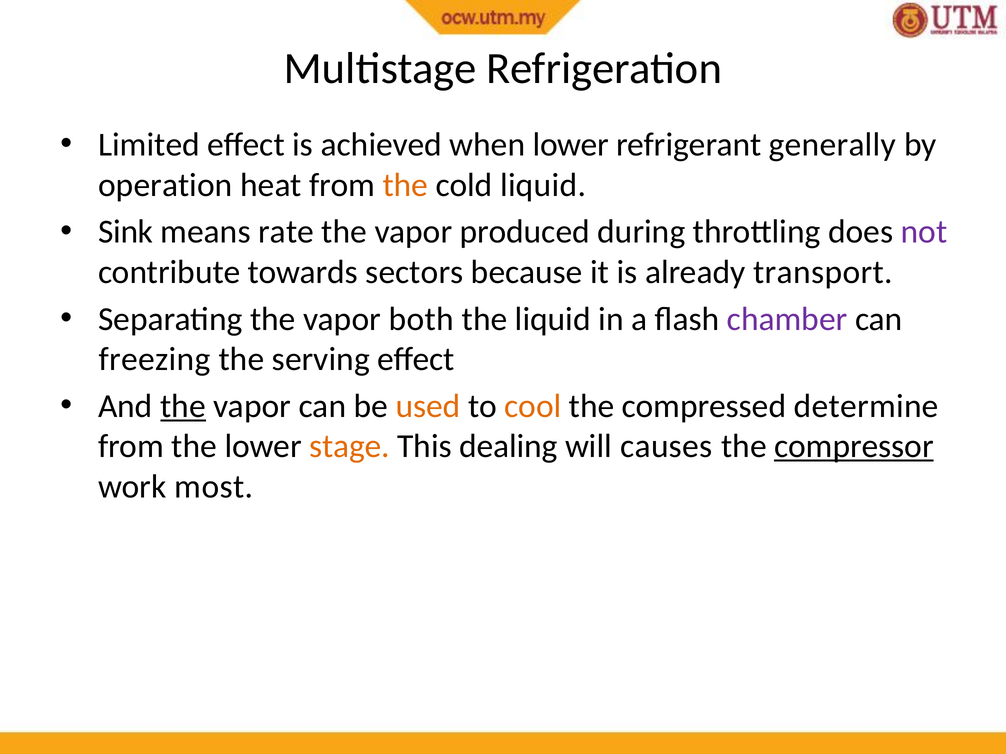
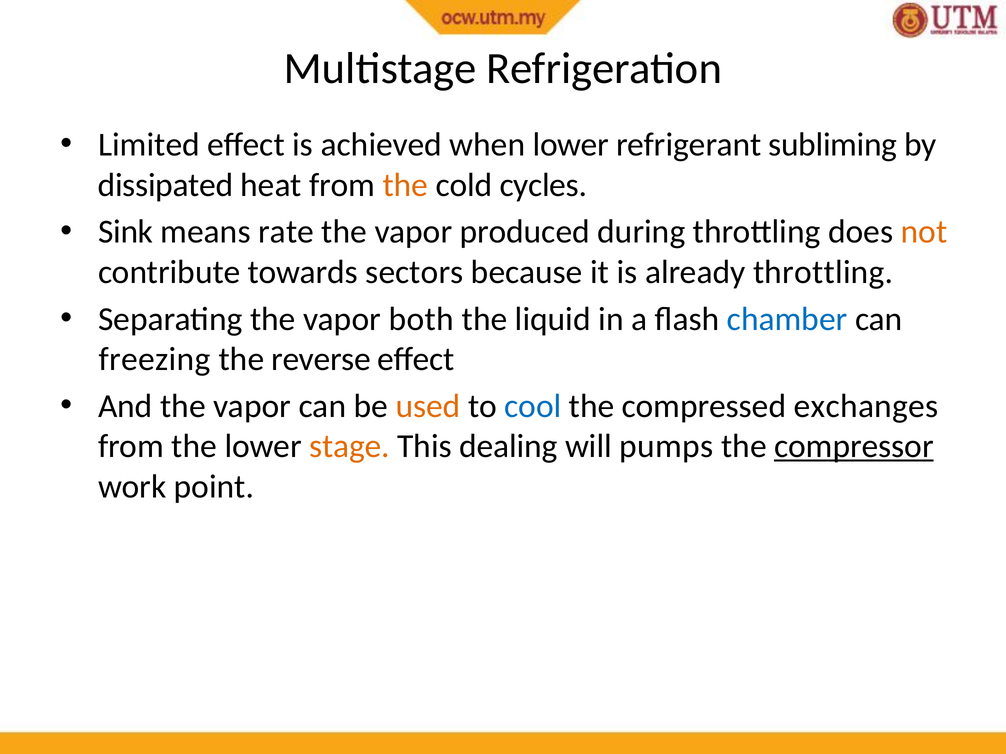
generally: generally -> subliming
operation: operation -> dissipated
cold liquid: liquid -> cycles
not colour: purple -> orange
already transport: transport -> throttling
chamber colour: purple -> blue
serving: serving -> reverse
the at (183, 406) underline: present -> none
cool colour: orange -> blue
determine: determine -> exchanges
causes: causes -> pumps
most: most -> point
